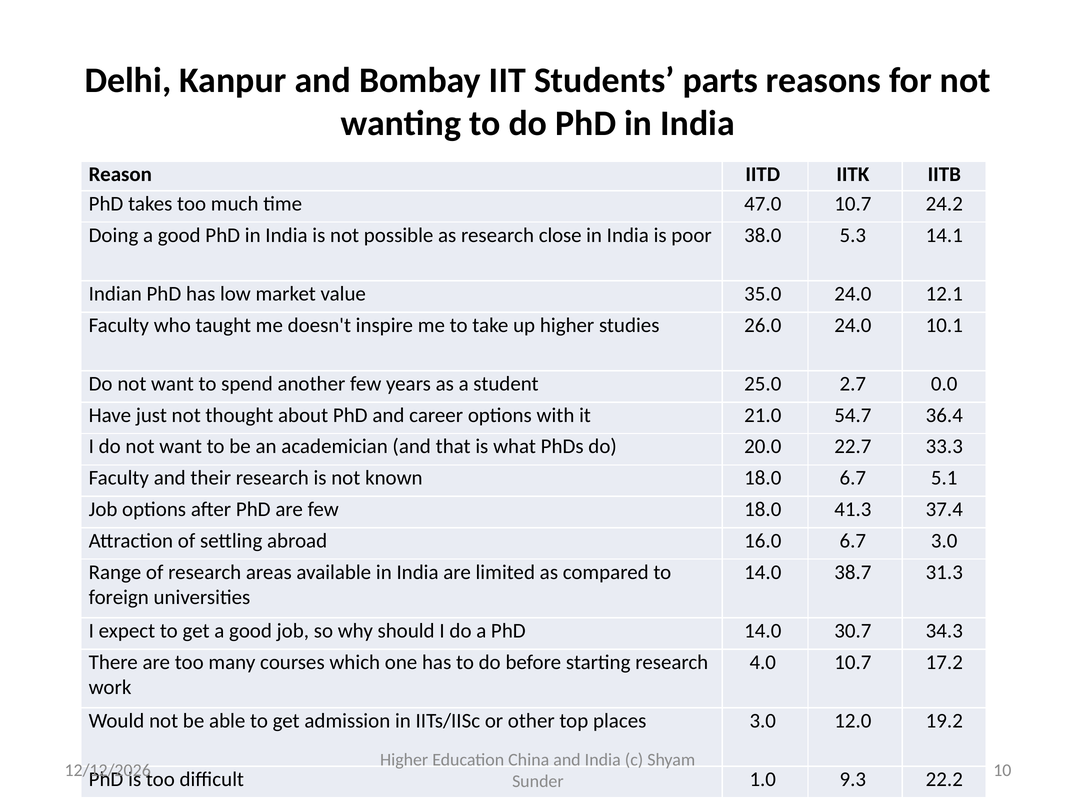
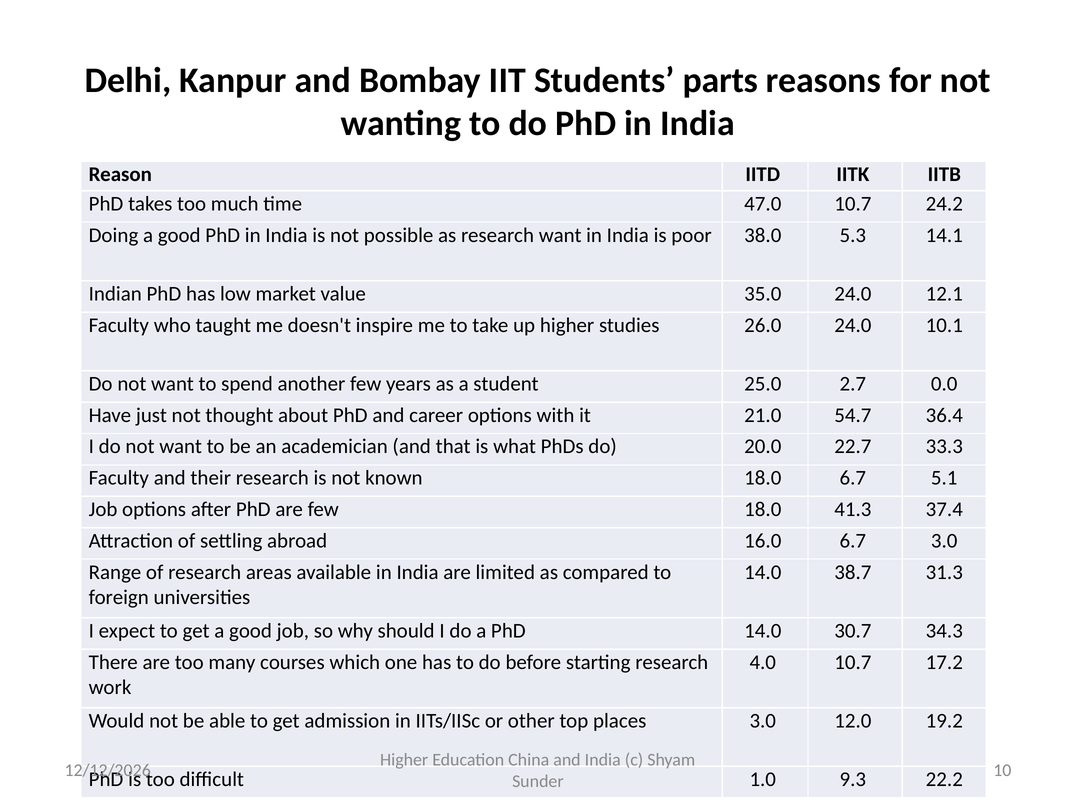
research close: close -> want
